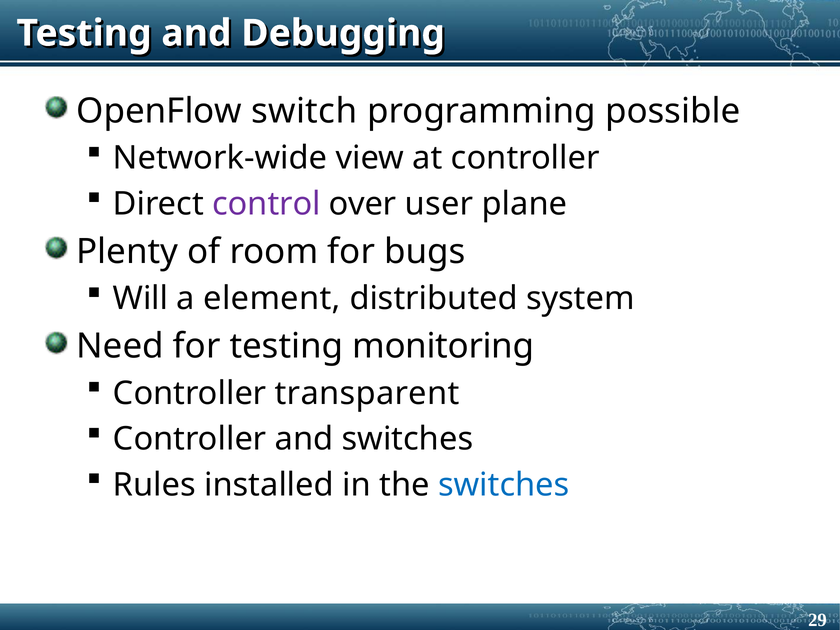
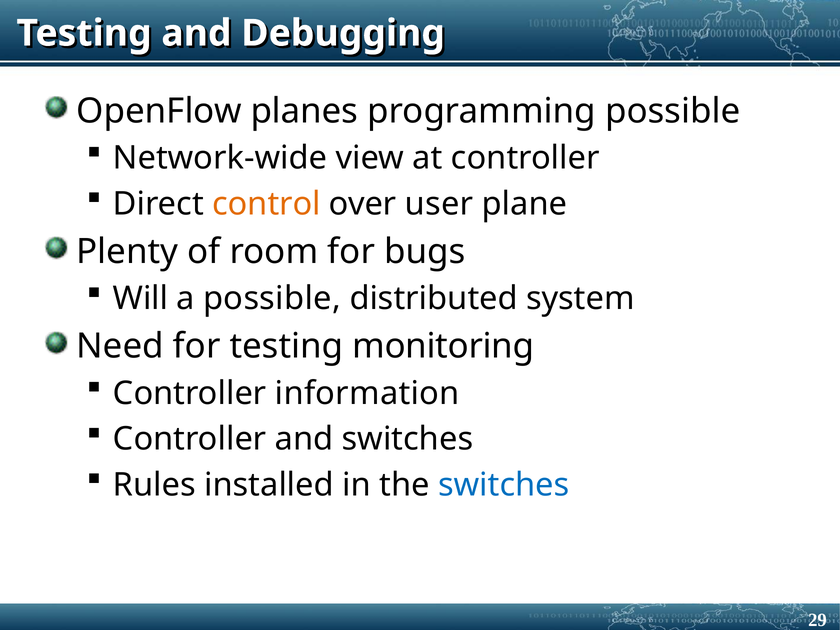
switch: switch -> planes
control colour: purple -> orange
a element: element -> possible
transparent: transparent -> information
